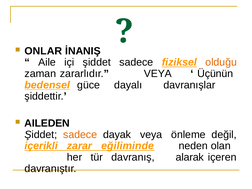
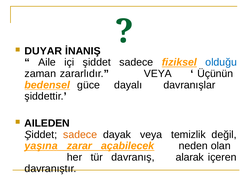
ONLAR: ONLAR -> DUYAR
olduğu colour: orange -> blue
önleme: önleme -> temizlik
içerikli: içerikli -> yaşına
eğiliminde: eğiliminde -> açabilecek
